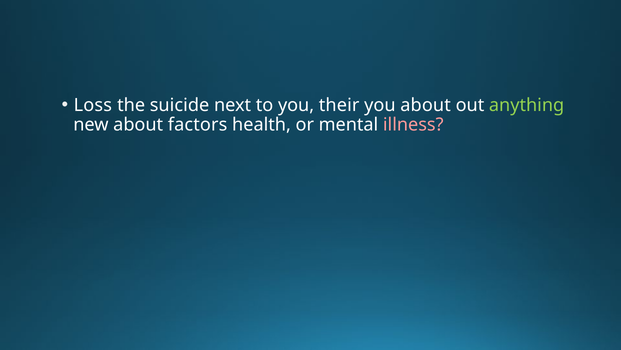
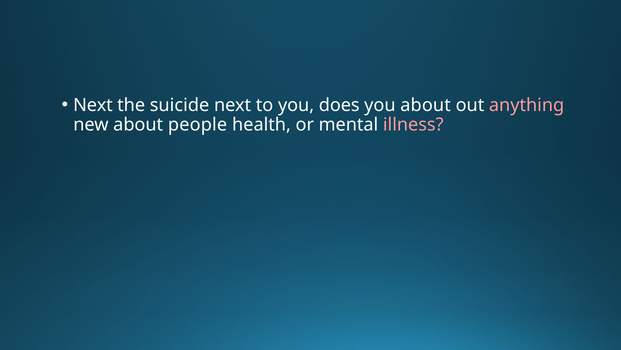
Loss at (93, 105): Loss -> Next
their: their -> does
anything colour: light green -> pink
factors: factors -> people
